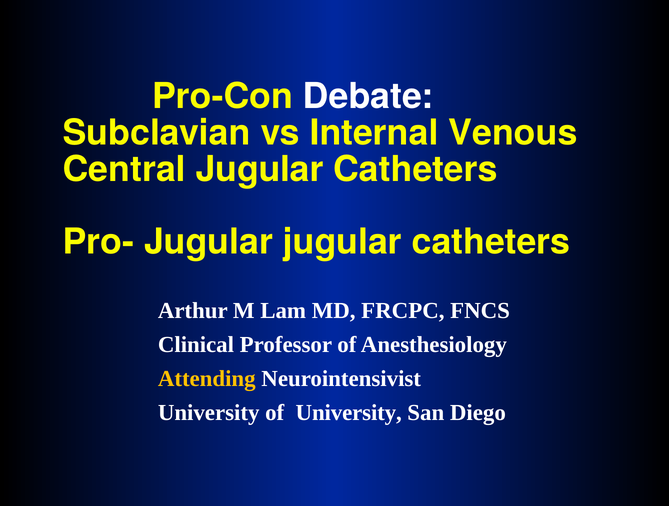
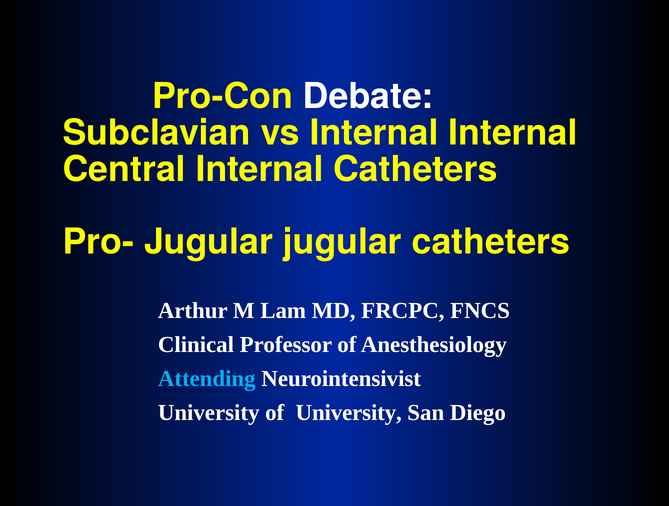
Internal Venous: Venous -> Internal
Central Jugular: Jugular -> Internal
Attending colour: yellow -> light blue
